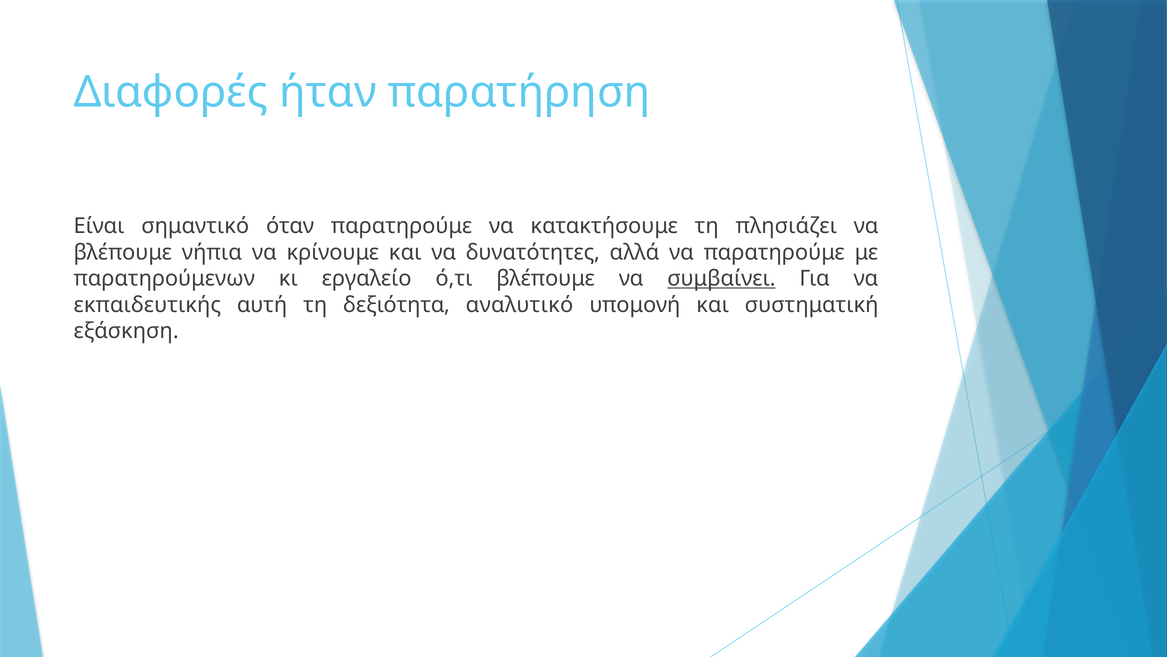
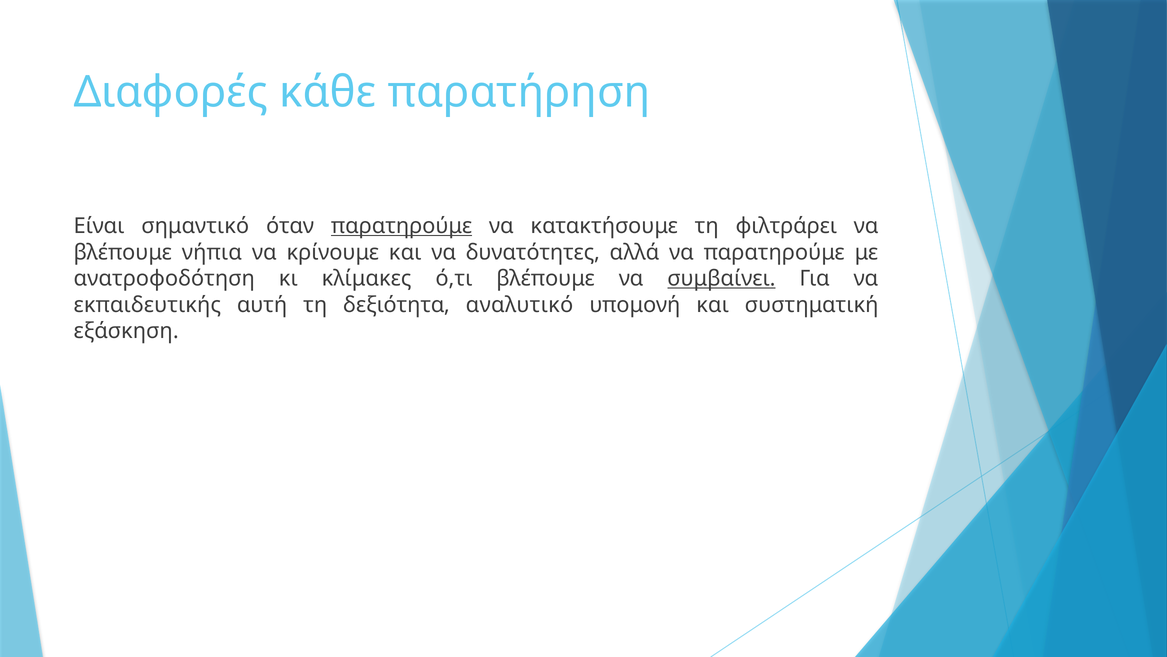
ήταν: ήταν -> κάθε
παρατηρούμε at (402, 226) underline: none -> present
πλησιάζει: πλησιάζει -> φιλτράρει
παρατηρούμενων: παρατηρούμενων -> ανατροφοδότηση
εργαλείο: εργαλείο -> κλίμακες
